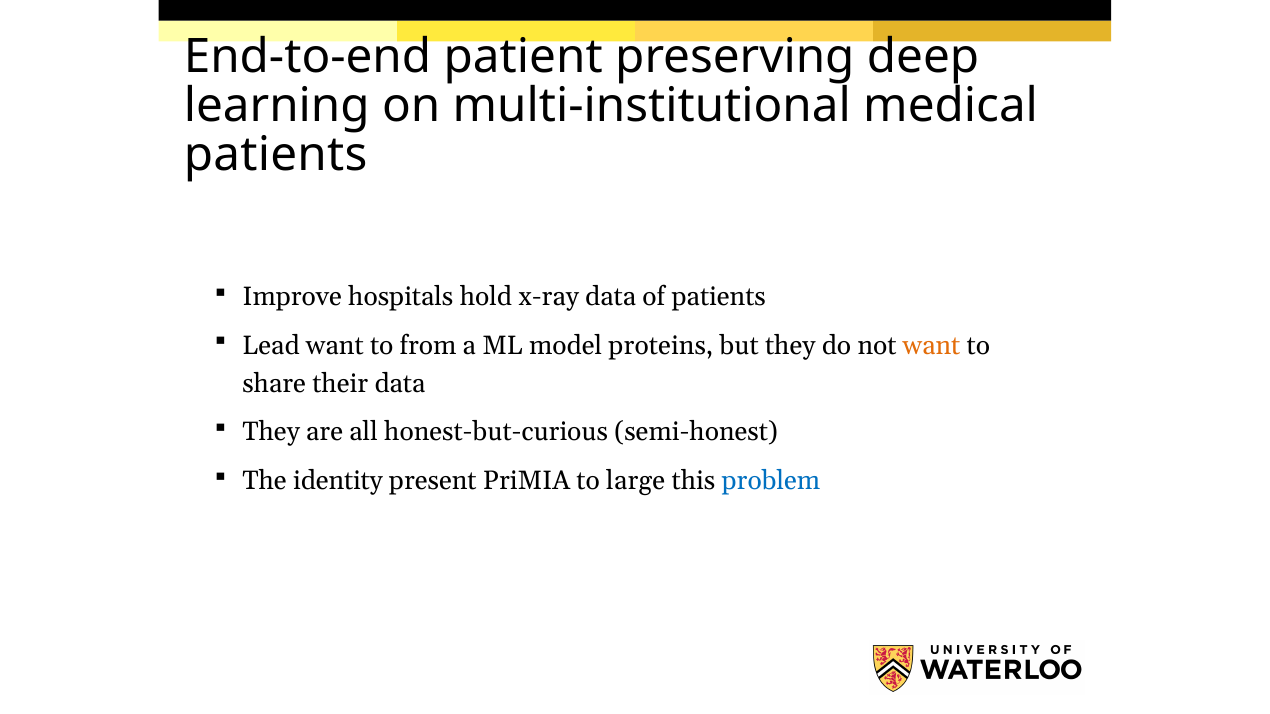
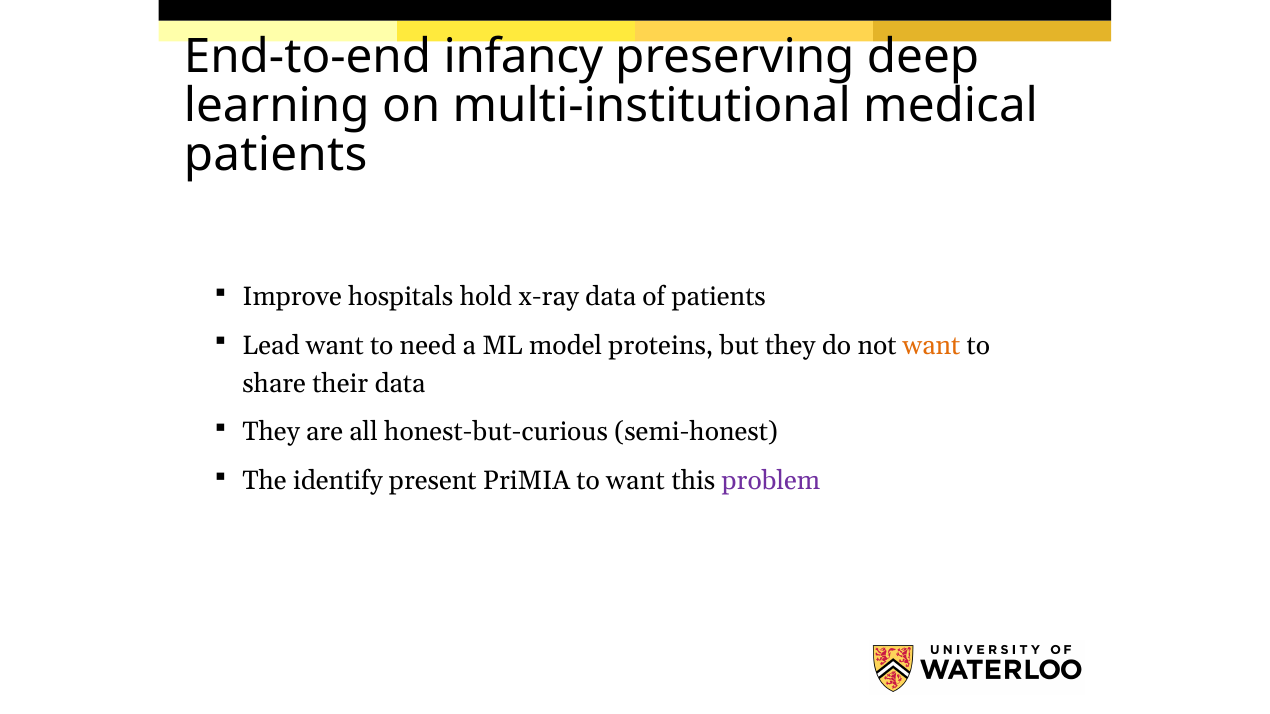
patient: patient -> infancy
from: from -> need
identity: identity -> identify
to large: large -> want
problem colour: blue -> purple
